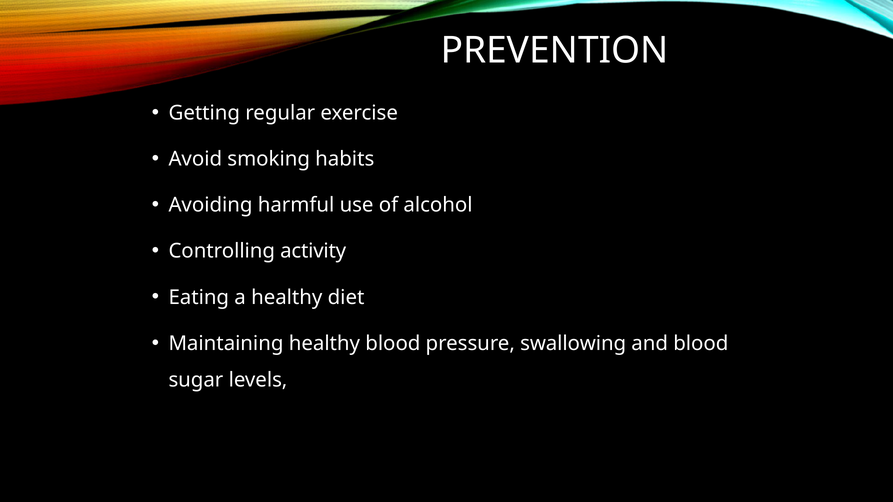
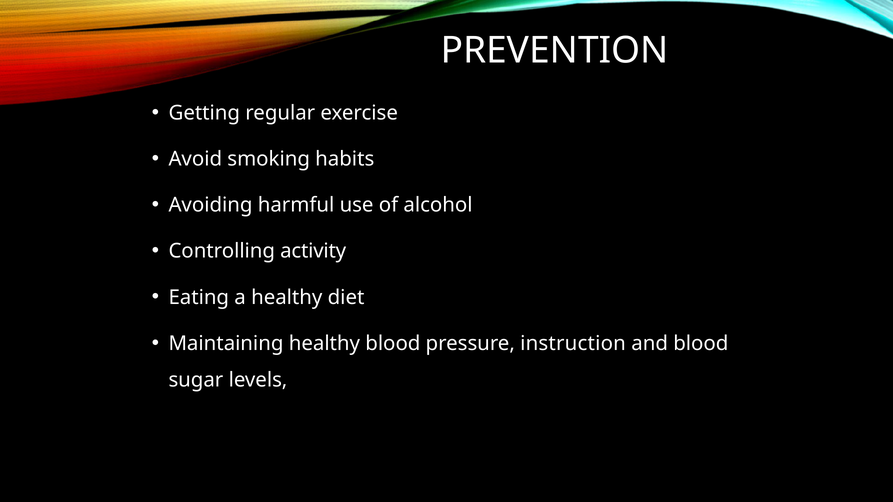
swallowing: swallowing -> instruction
